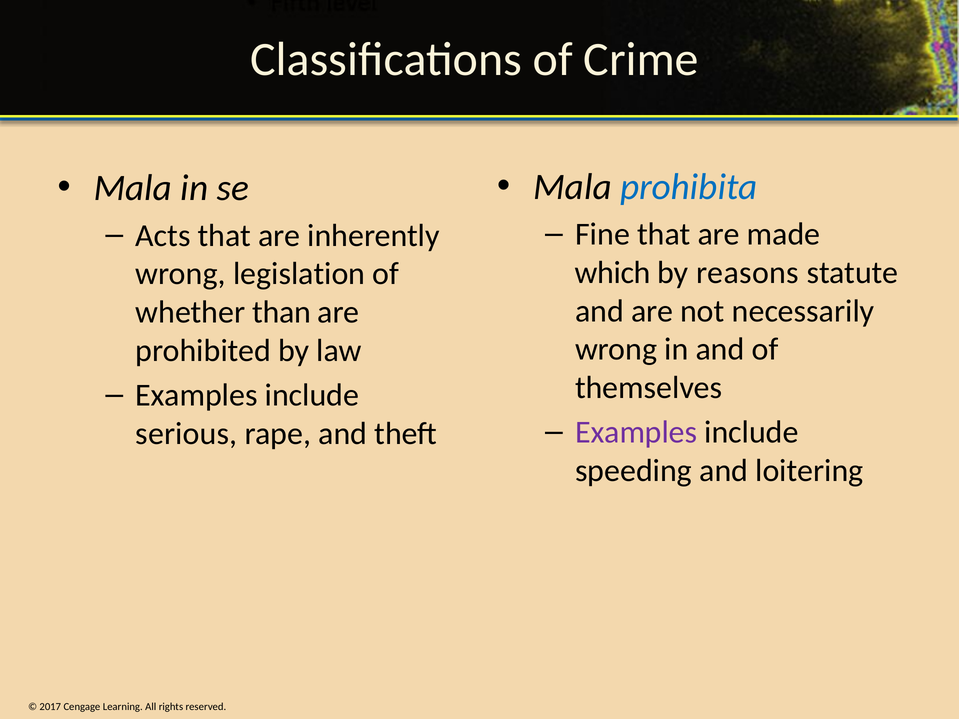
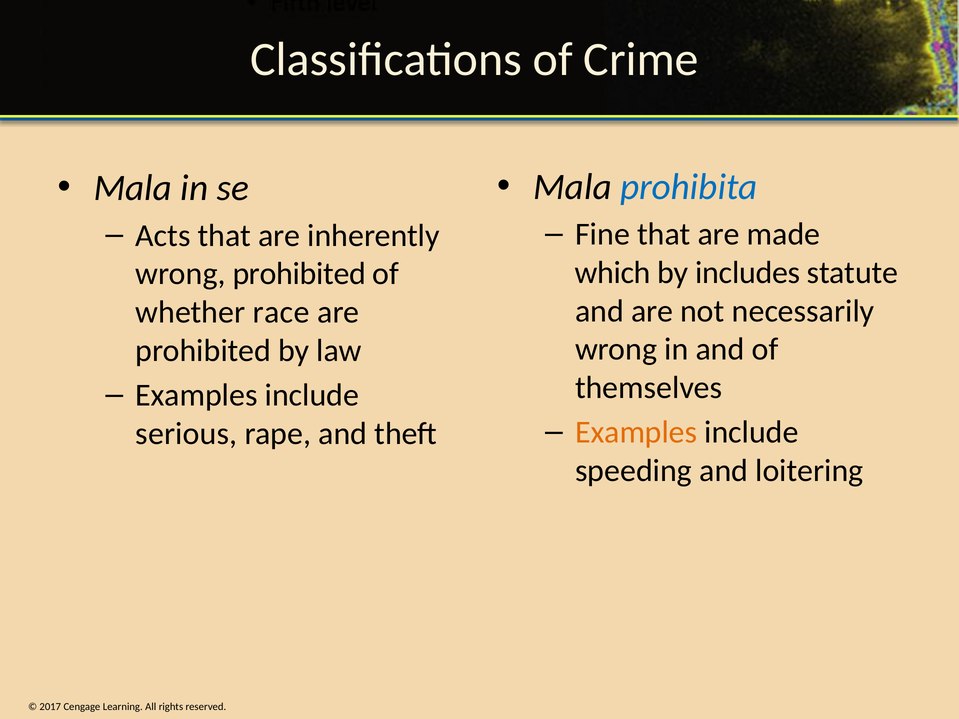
reasons: reasons -> includes
wrong legislation: legislation -> prohibited
than: than -> race
Examples at (636, 433) colour: purple -> orange
